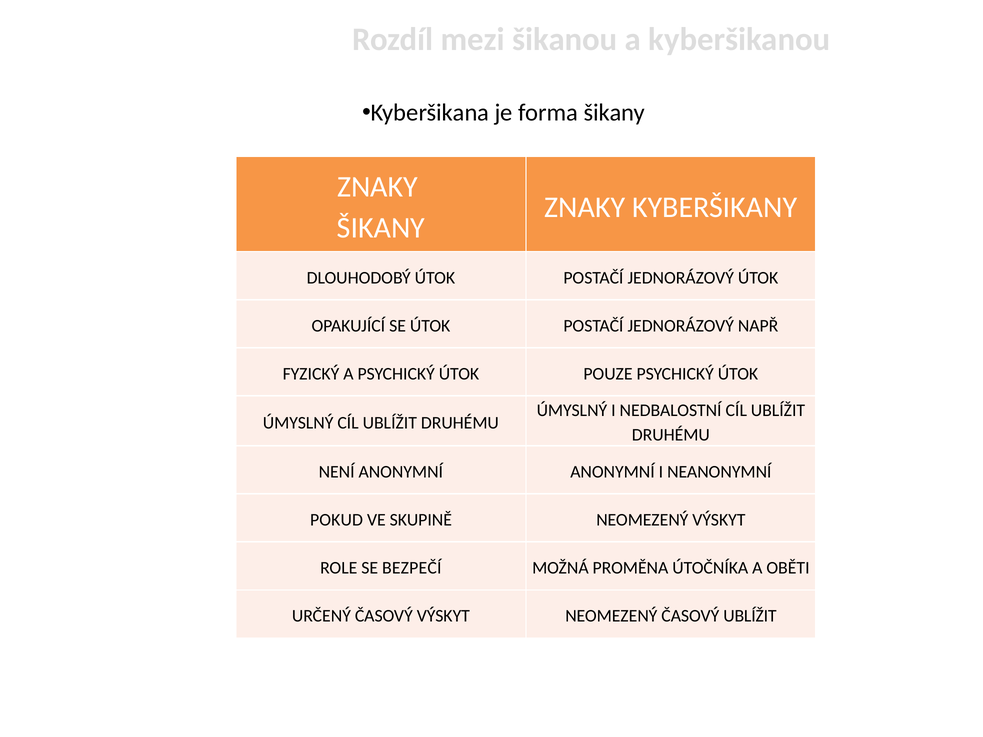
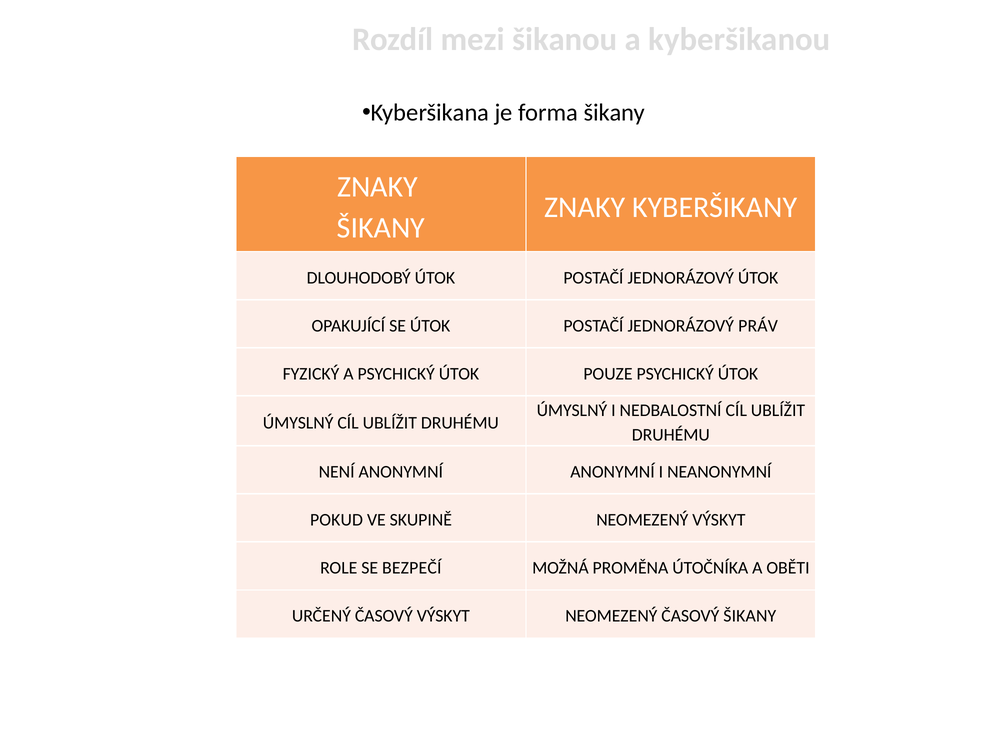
NAPŘ: NAPŘ -> PRÁV
ČASOVÝ UBLÍŽIT: UBLÍŽIT -> ŠIKANY
